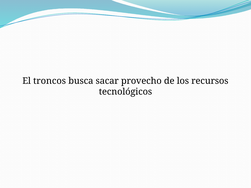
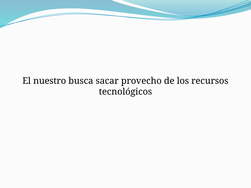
troncos: troncos -> nuestro
